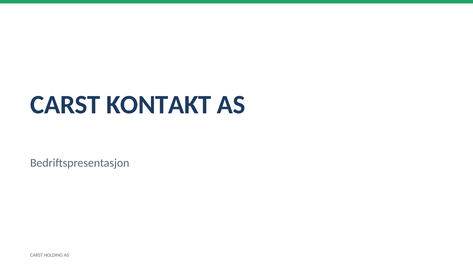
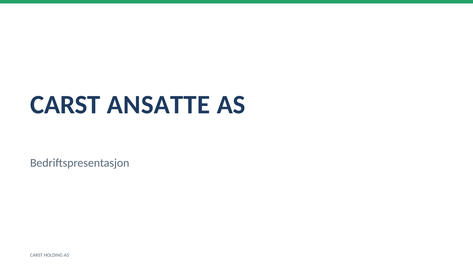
KONTAKT: KONTAKT -> ANSATTE
